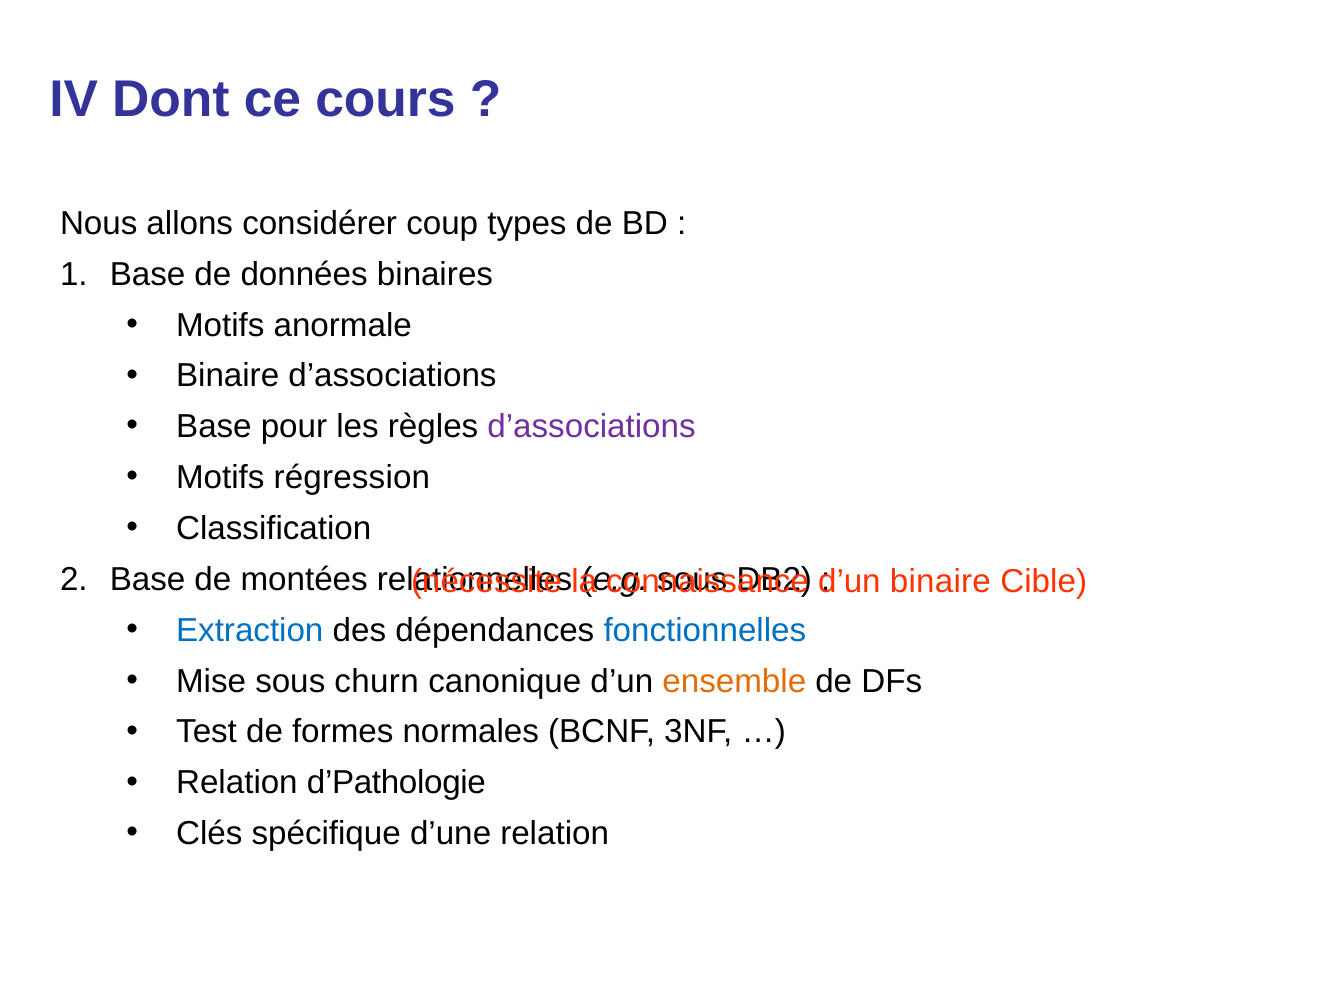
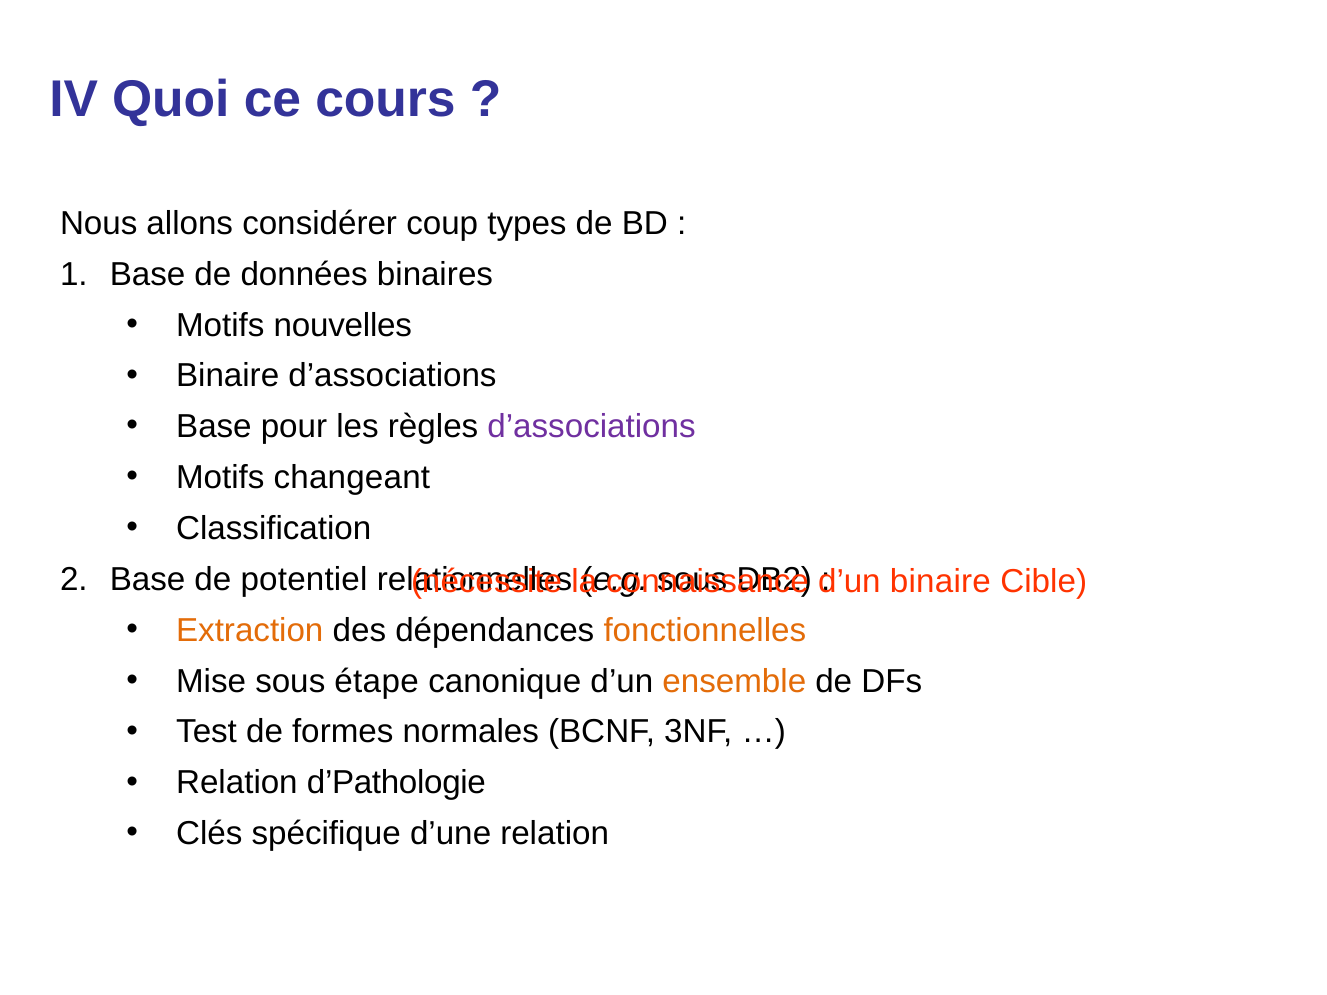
Dont: Dont -> Quoi
anormale: anormale -> nouvelles
régression: régression -> changeant
montées: montées -> potentiel
Extraction colour: blue -> orange
fonctionnelles colour: blue -> orange
churn: churn -> étape
